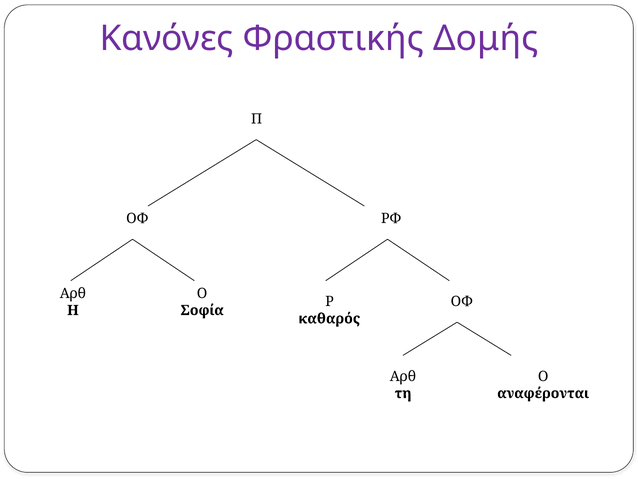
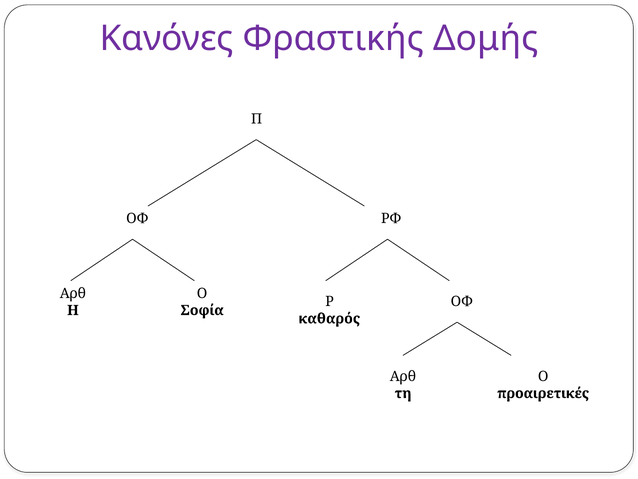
αναφέρονται: αναφέρονται -> προαιρετικές
